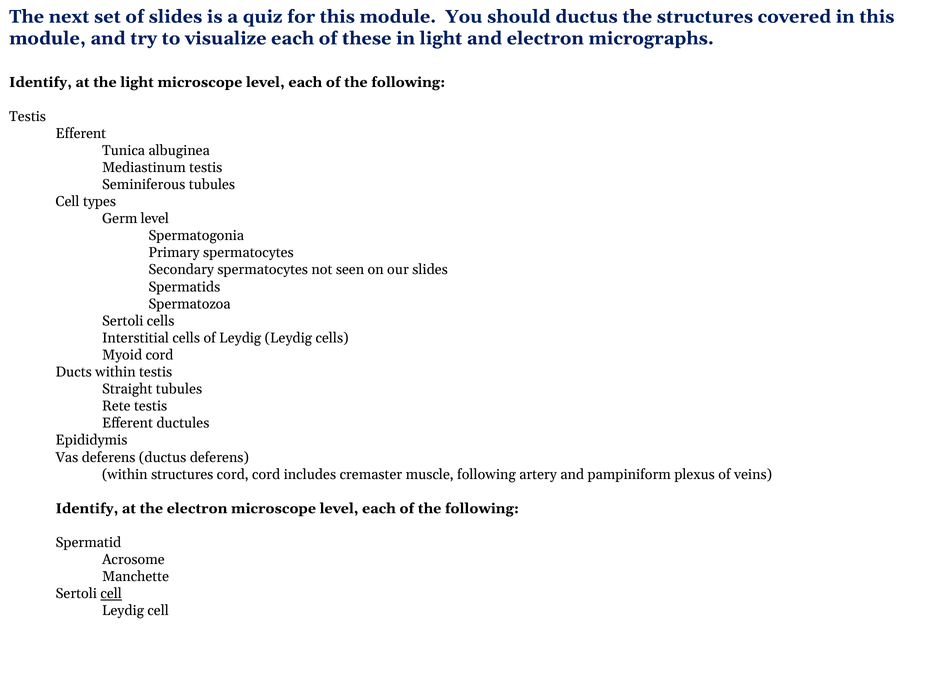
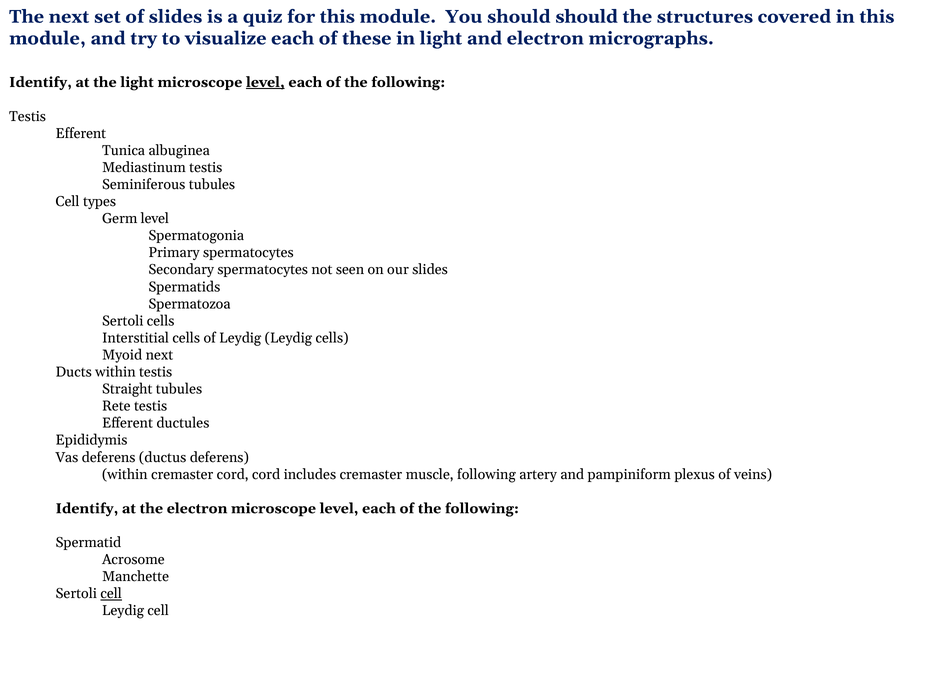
should ductus: ductus -> should
level at (265, 82) underline: none -> present
Myoid cord: cord -> next
within structures: structures -> cremaster
